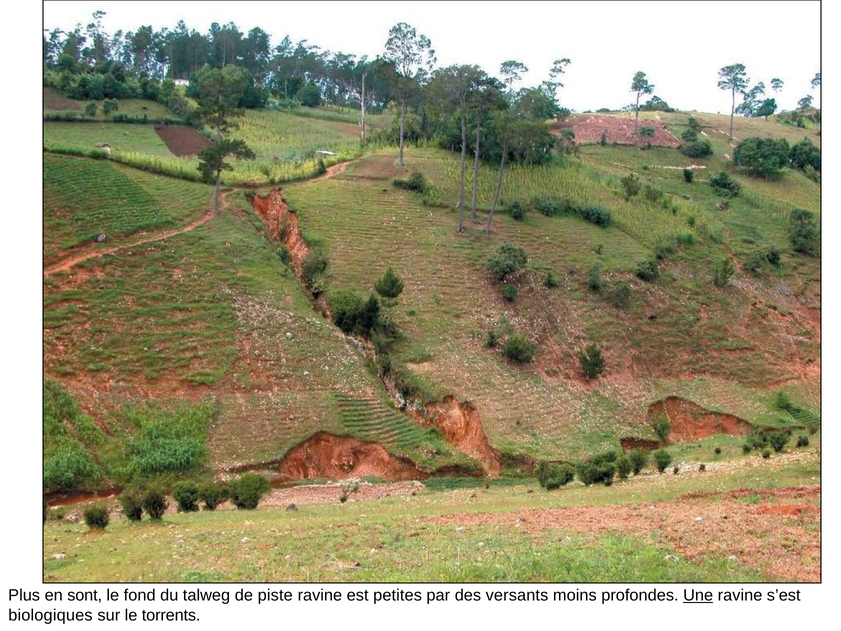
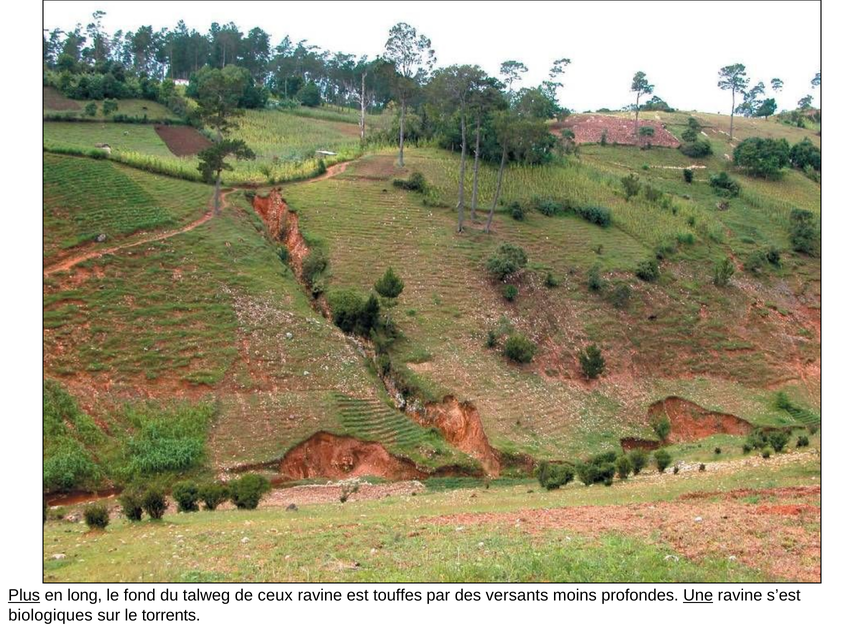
Plus at (24, 595) underline: none -> present
sont: sont -> long
piste: piste -> ceux
petites: petites -> touffes
